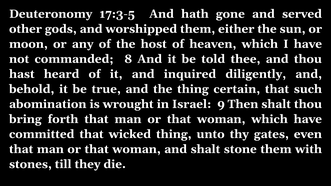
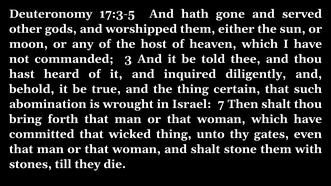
8: 8 -> 3
9: 9 -> 7
